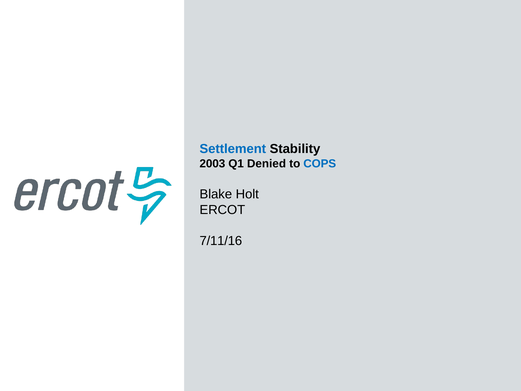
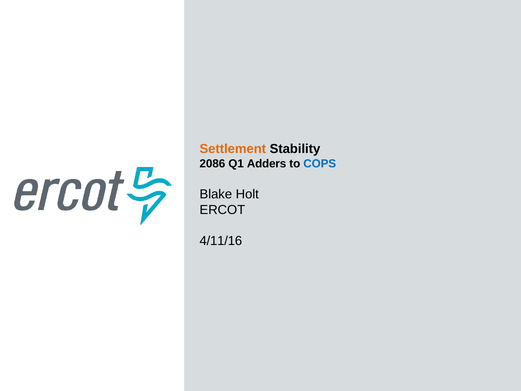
Settlement colour: blue -> orange
2003: 2003 -> 2086
Denied: Denied -> Adders
7/11/16: 7/11/16 -> 4/11/16
